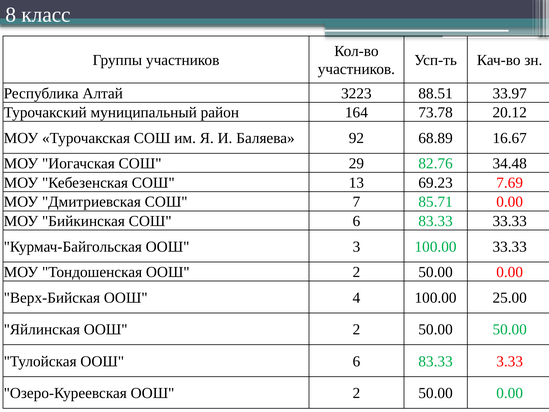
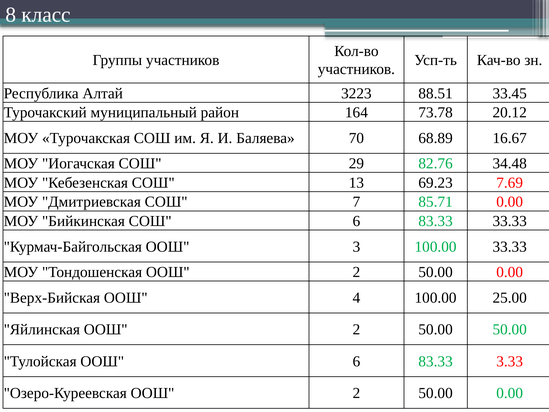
33.97: 33.97 -> 33.45
92: 92 -> 70
